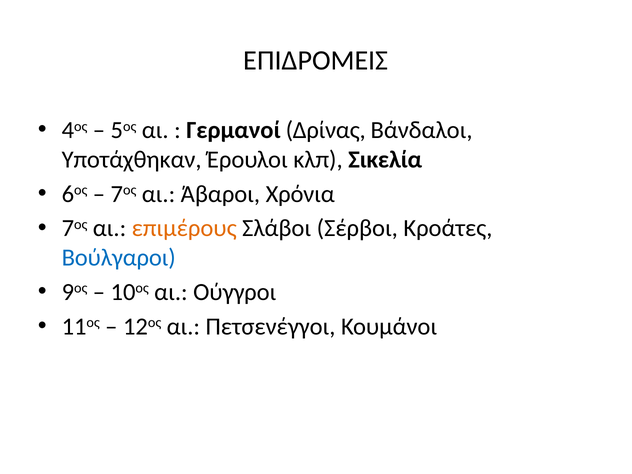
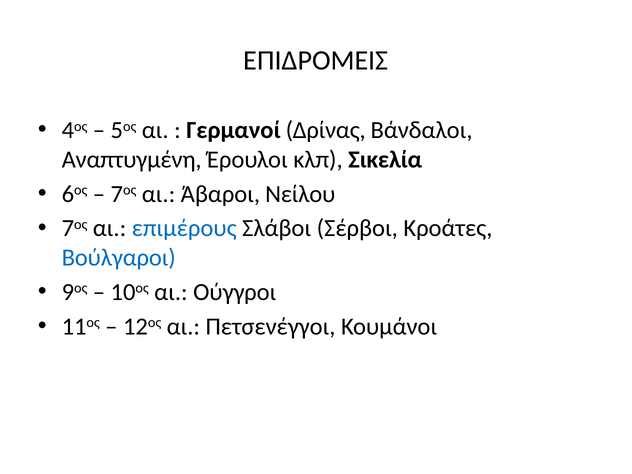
Υποτάχθηκαν: Υποτάχθηκαν -> Αναπτυγμένη
Χρόνια: Χρόνια -> Νείλου
επιμέρους colour: orange -> blue
